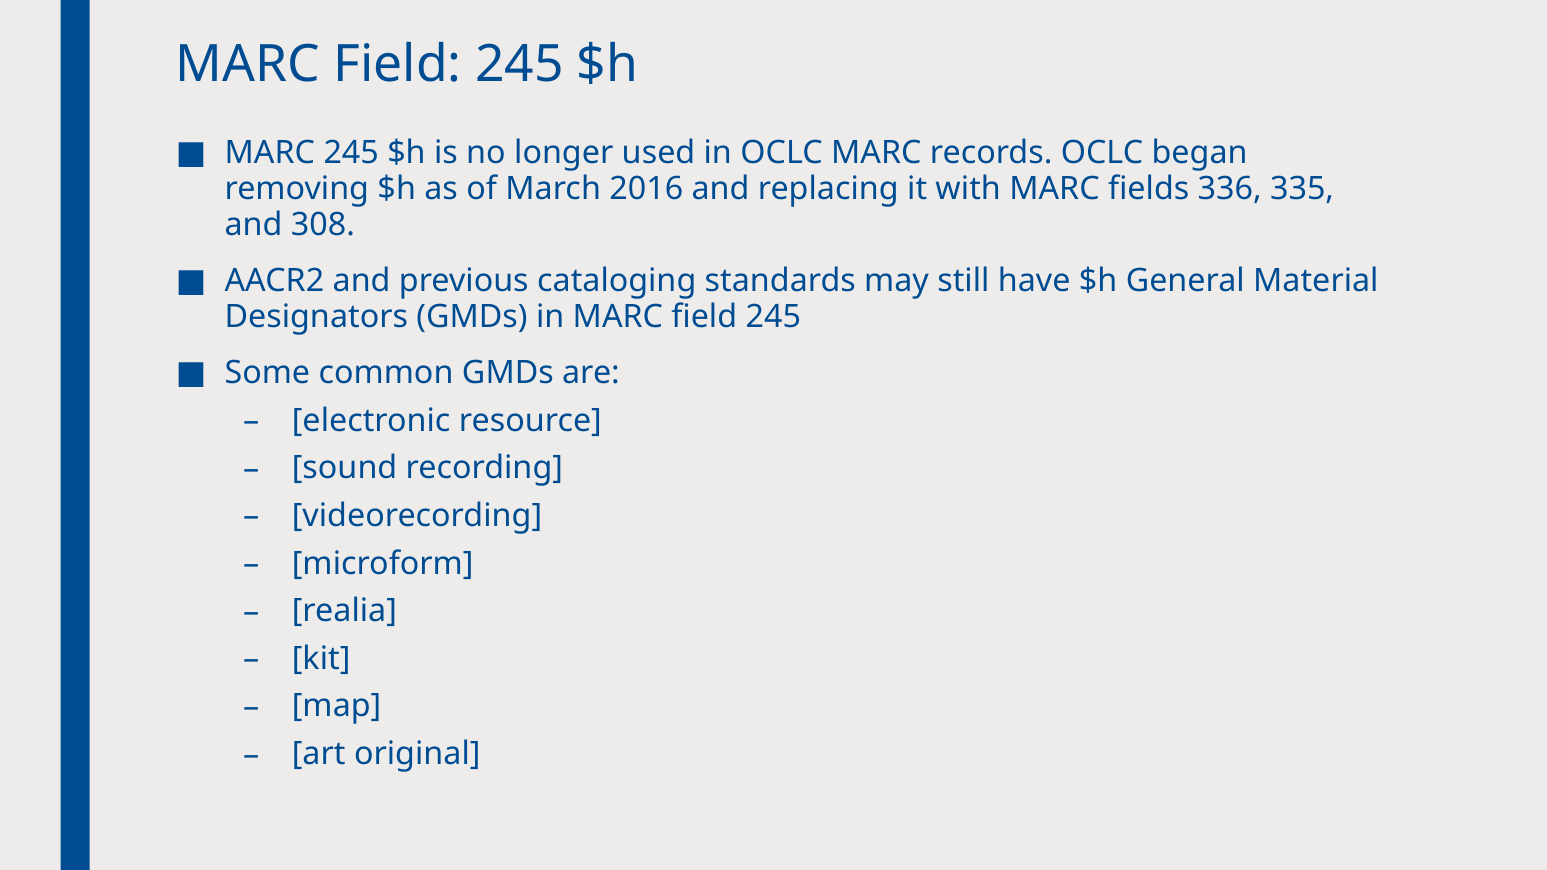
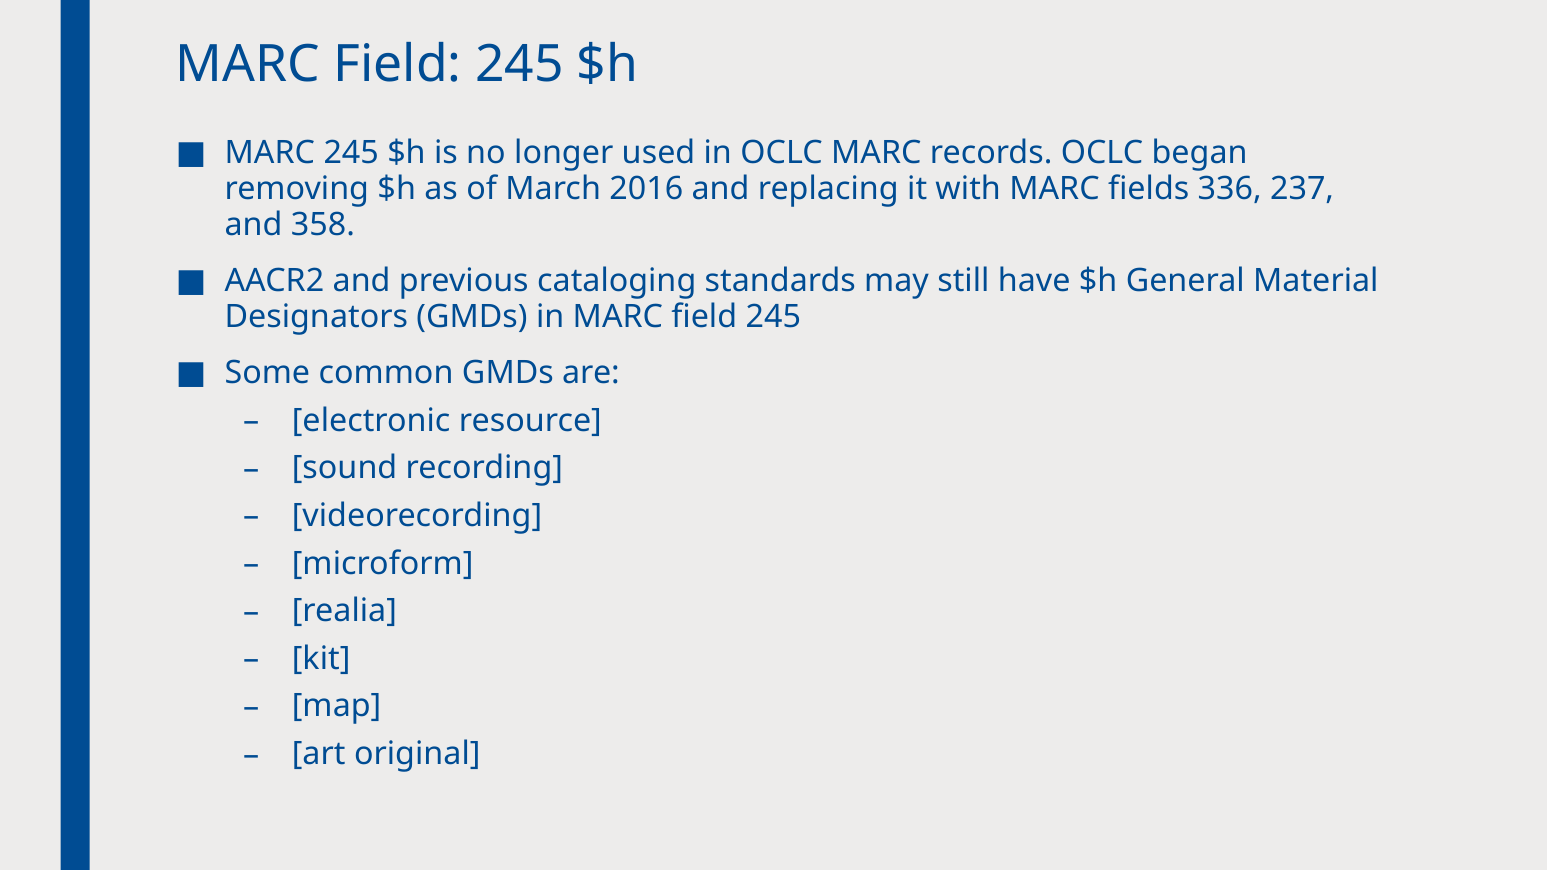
335: 335 -> 237
308: 308 -> 358
